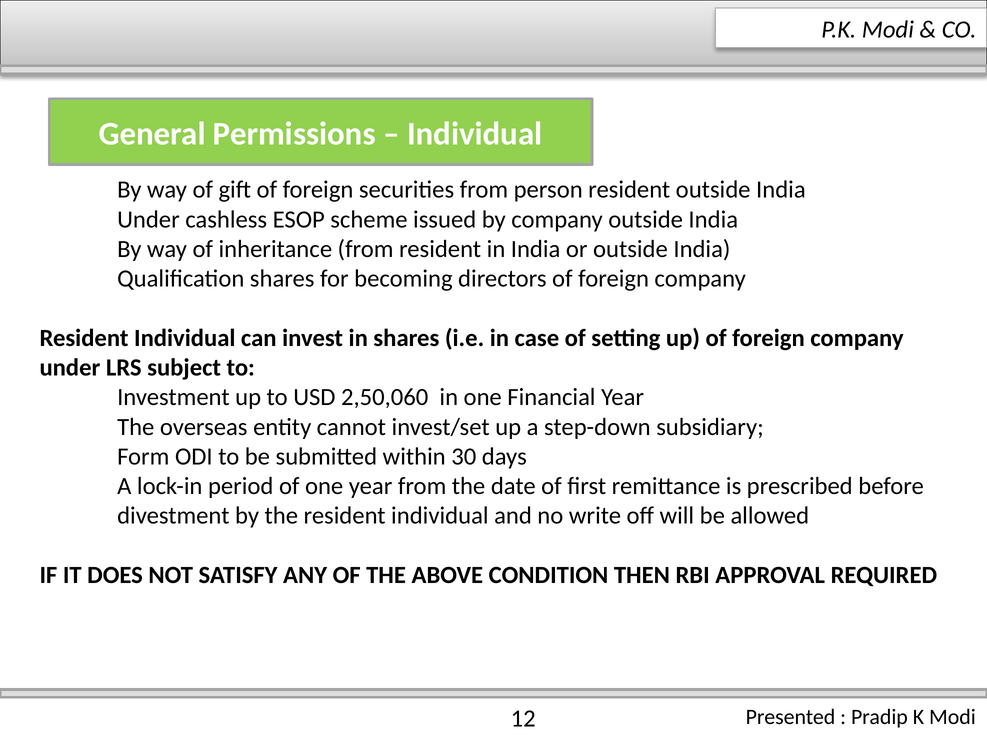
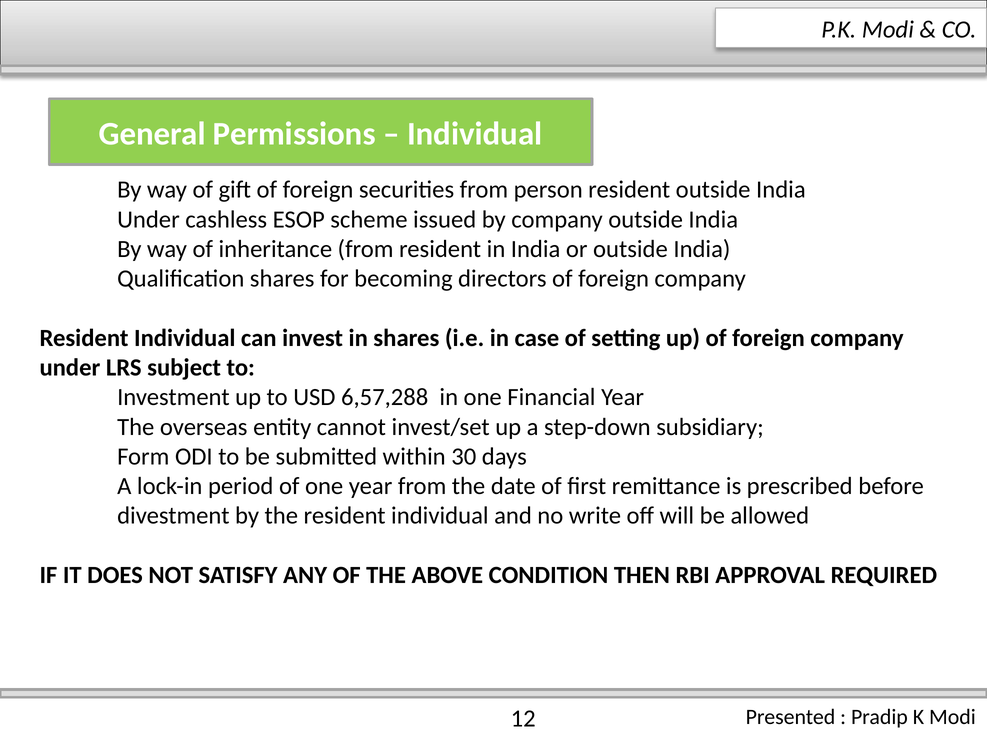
2,50,060: 2,50,060 -> 6,57,288
